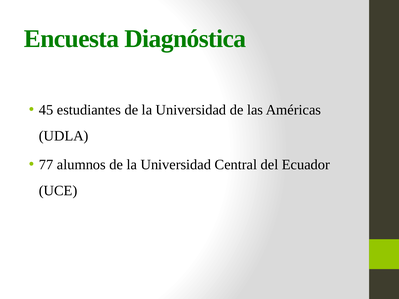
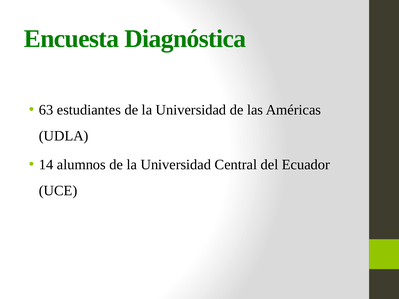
45: 45 -> 63
77: 77 -> 14
